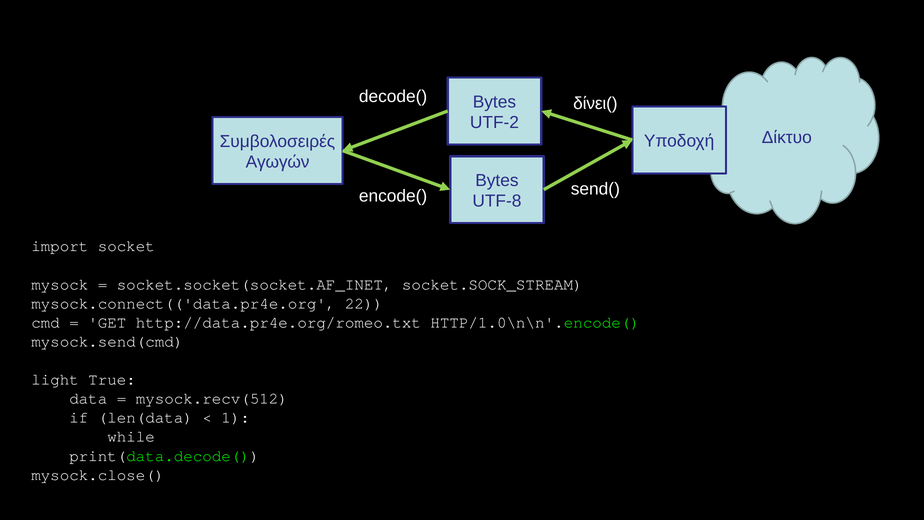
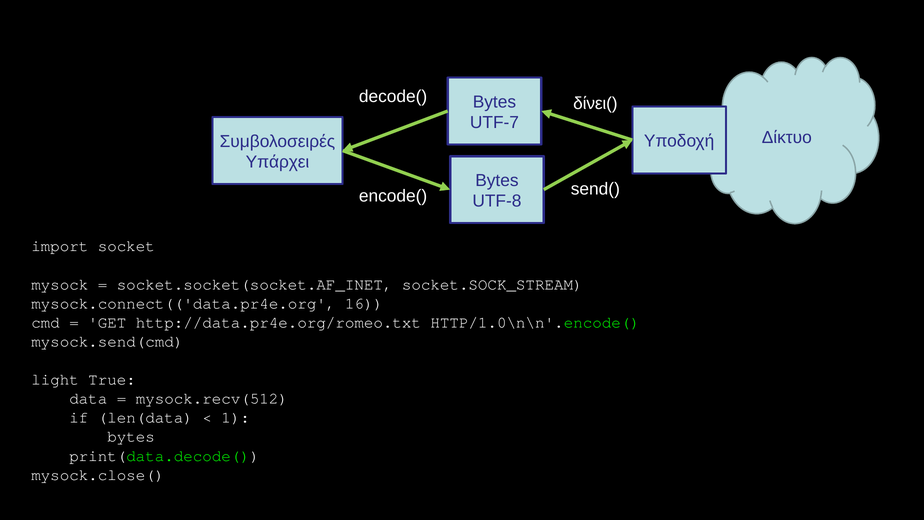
UTF-2: UTF-2 -> UTF-7
Αγωγών: Αγωγών -> Υπάρχει
22: 22 -> 16
while at (131, 437): while -> bytes
